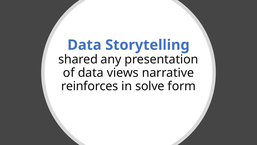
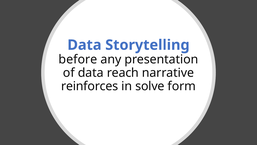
shared: shared -> before
views: views -> reach
